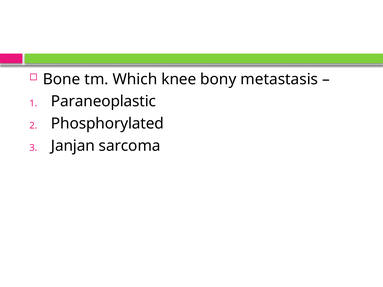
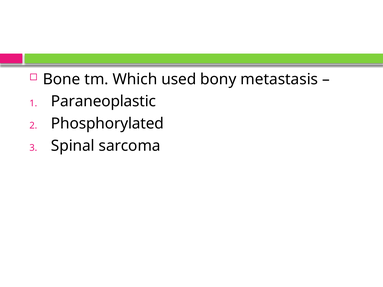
knee: knee -> used
Janjan: Janjan -> Spinal
